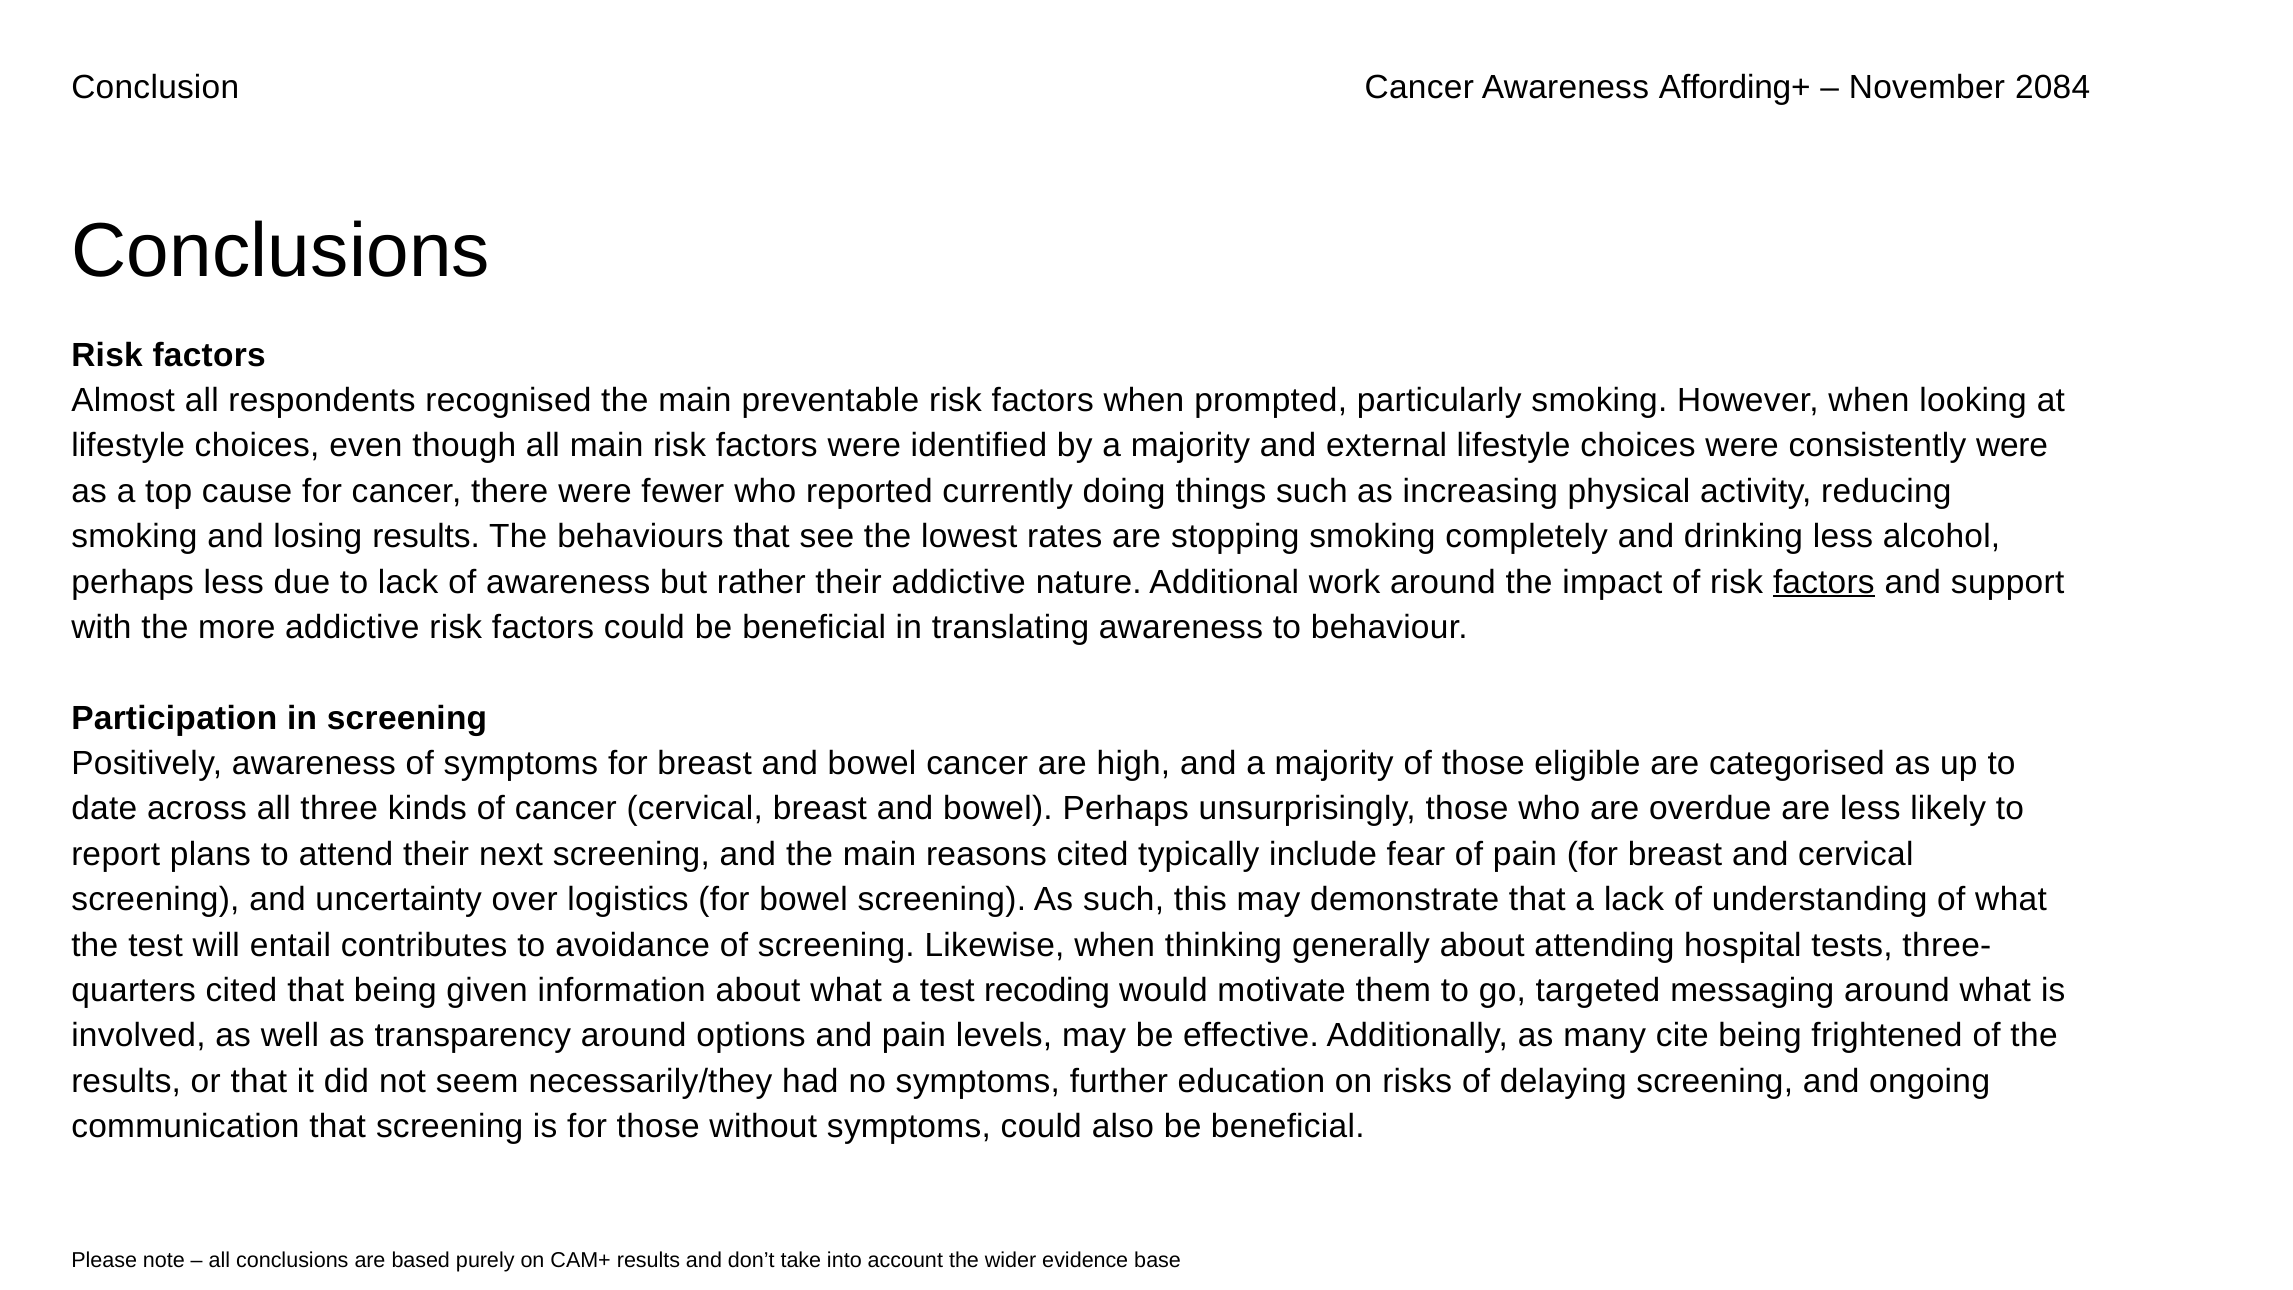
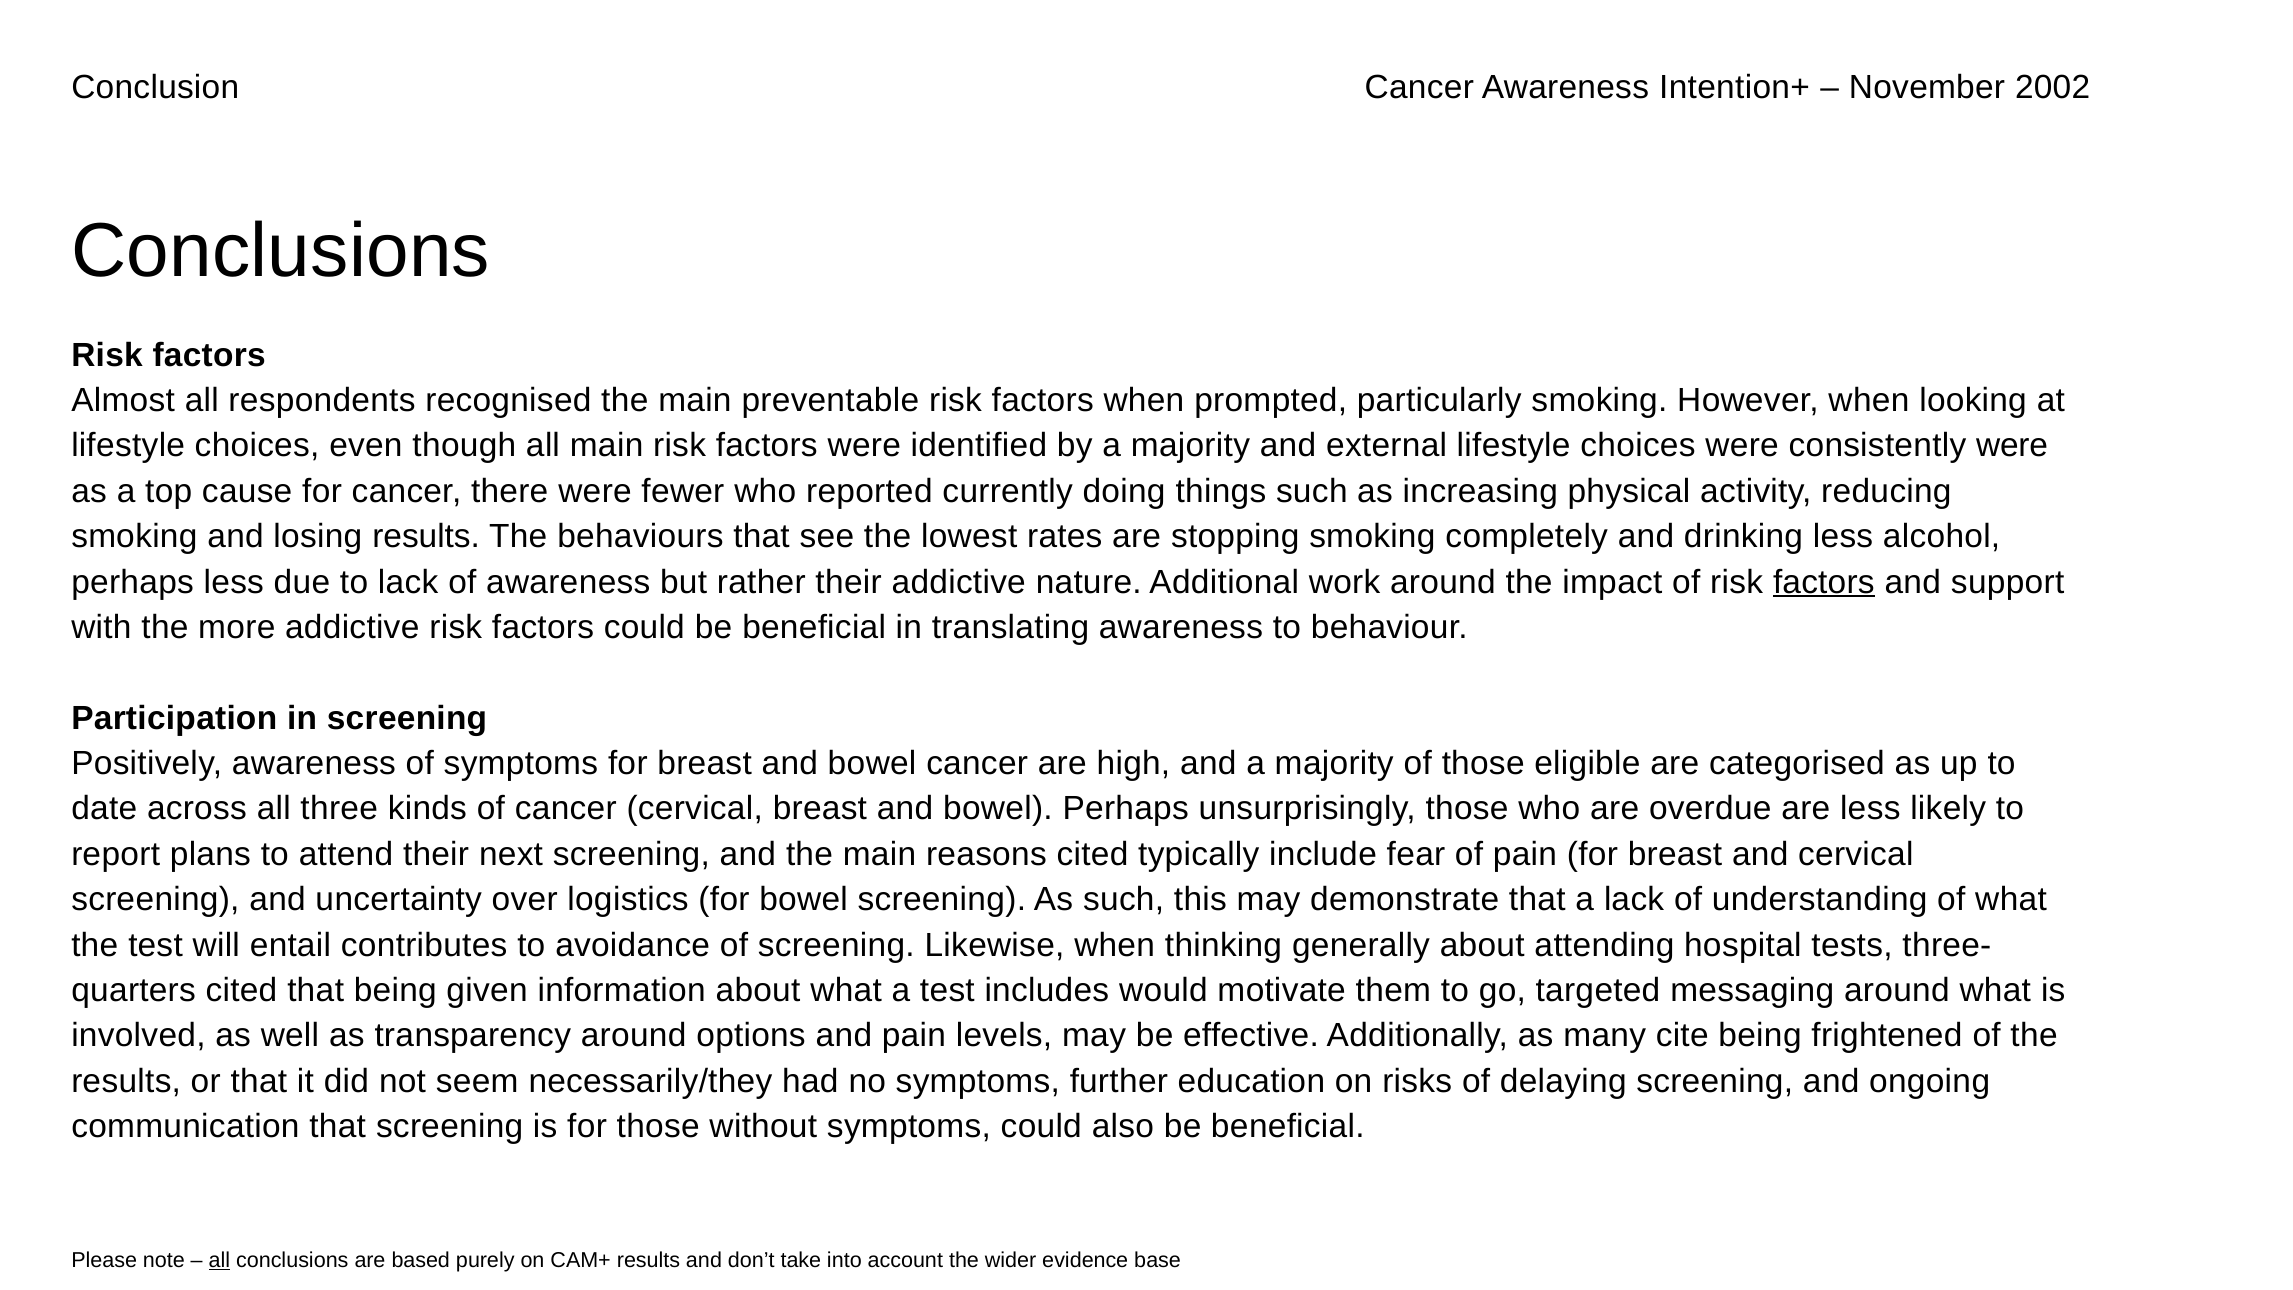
Affording+: Affording+ -> Intention+
2084: 2084 -> 2002
recoding: recoding -> includes
all at (219, 1260) underline: none -> present
